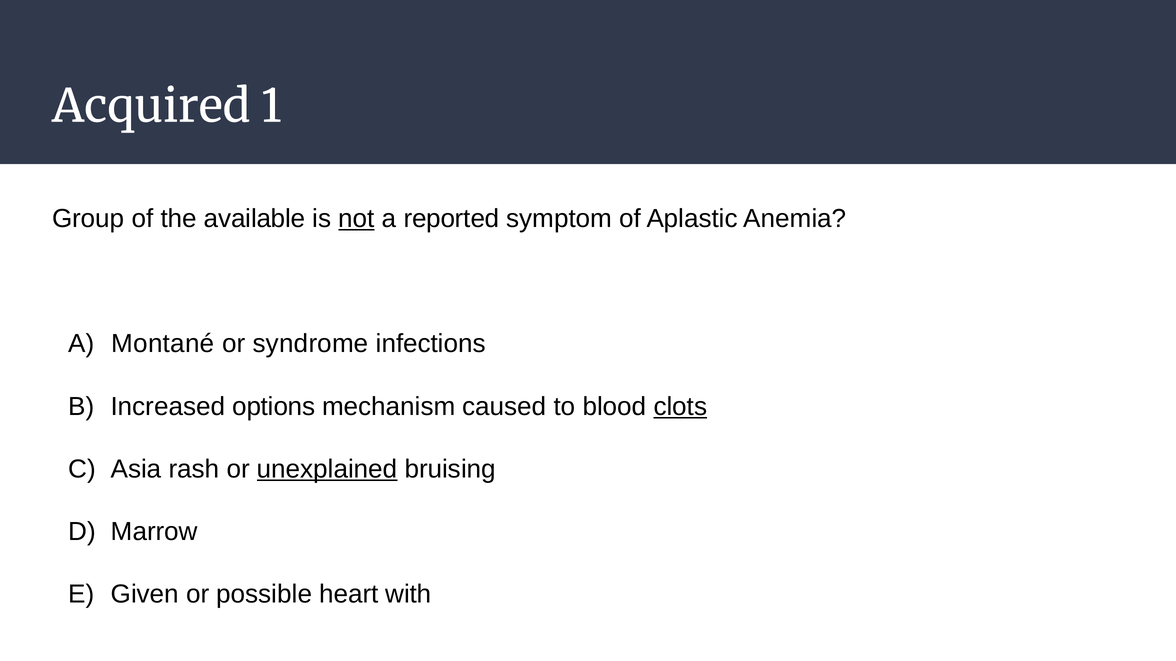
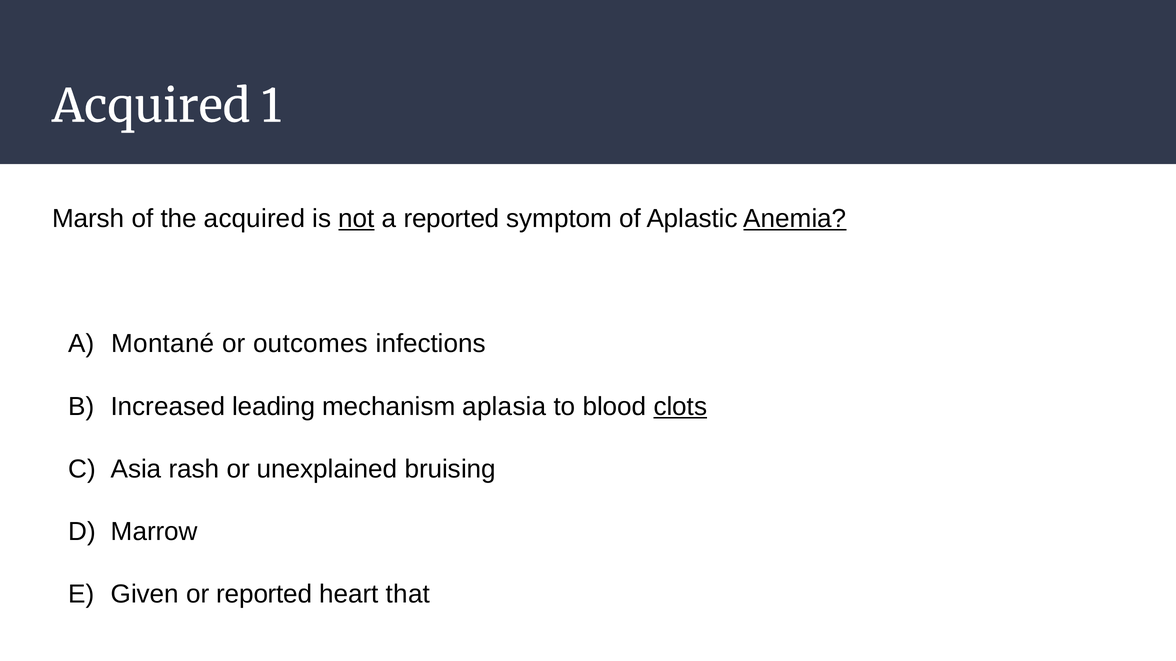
Group: Group -> Marsh
the available: available -> acquired
Anemia underline: none -> present
syndrome: syndrome -> outcomes
options: options -> leading
caused: caused -> aplasia
unexplained underline: present -> none
or possible: possible -> reported
with: with -> that
